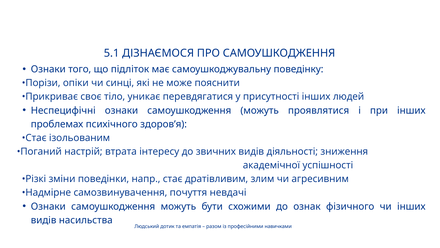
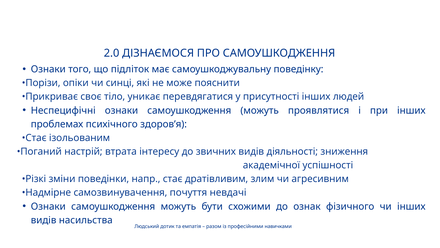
5.1: 5.1 -> 2.0
